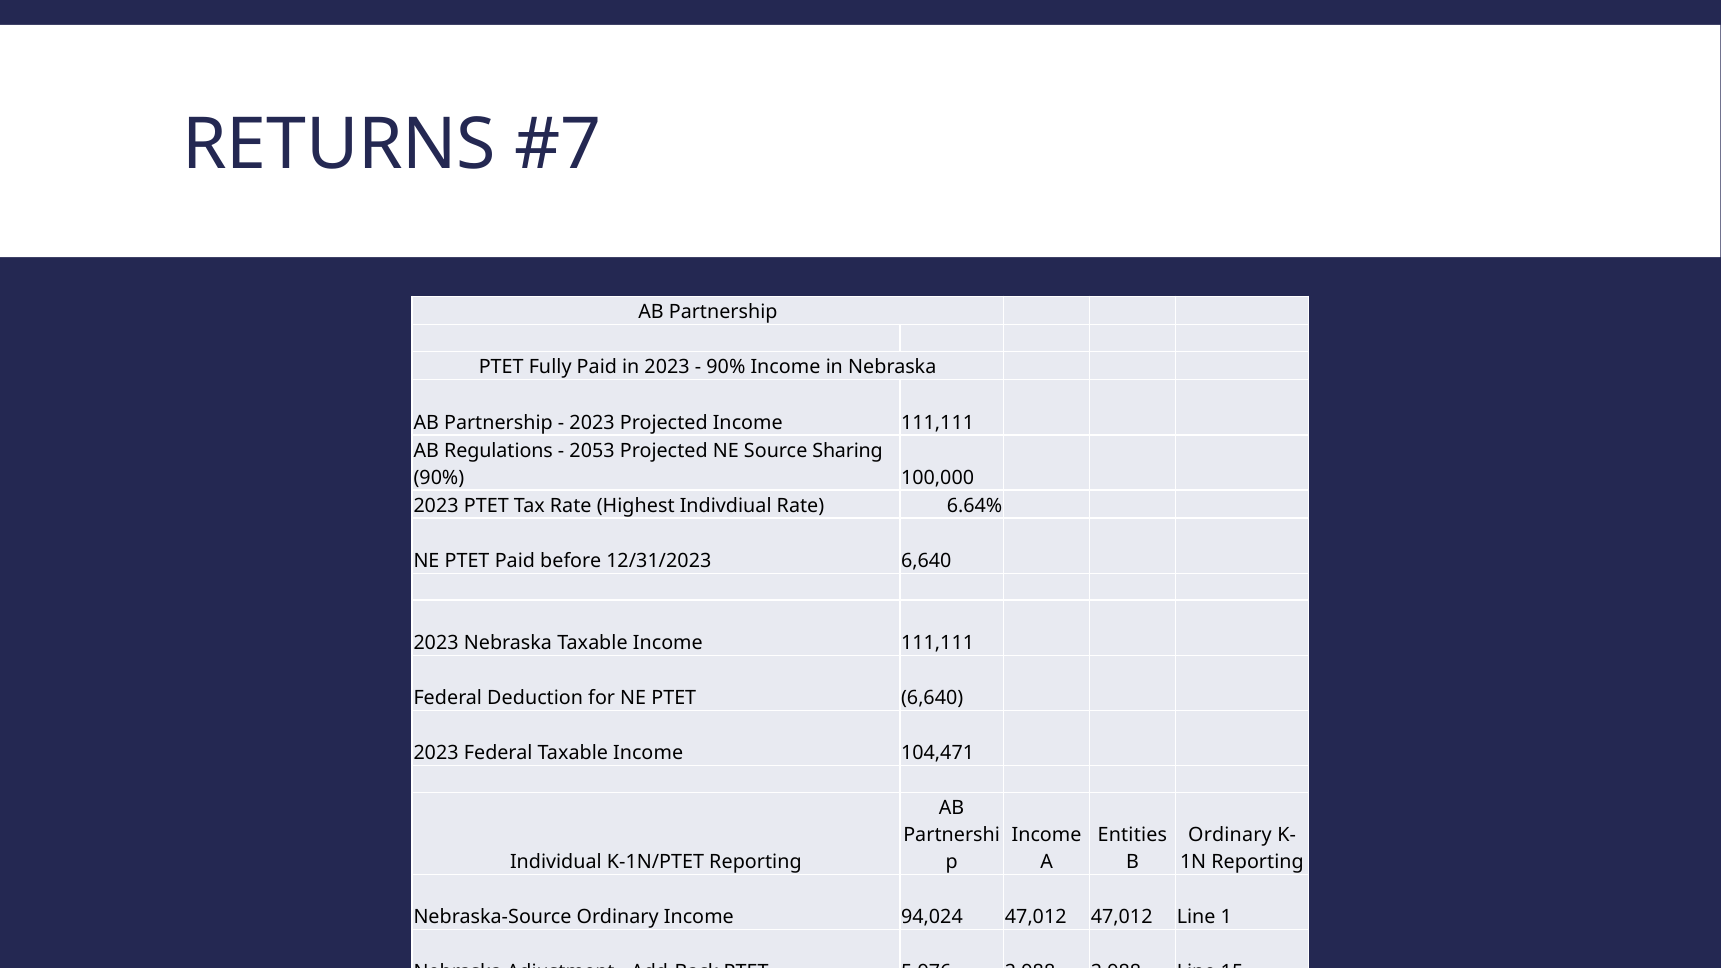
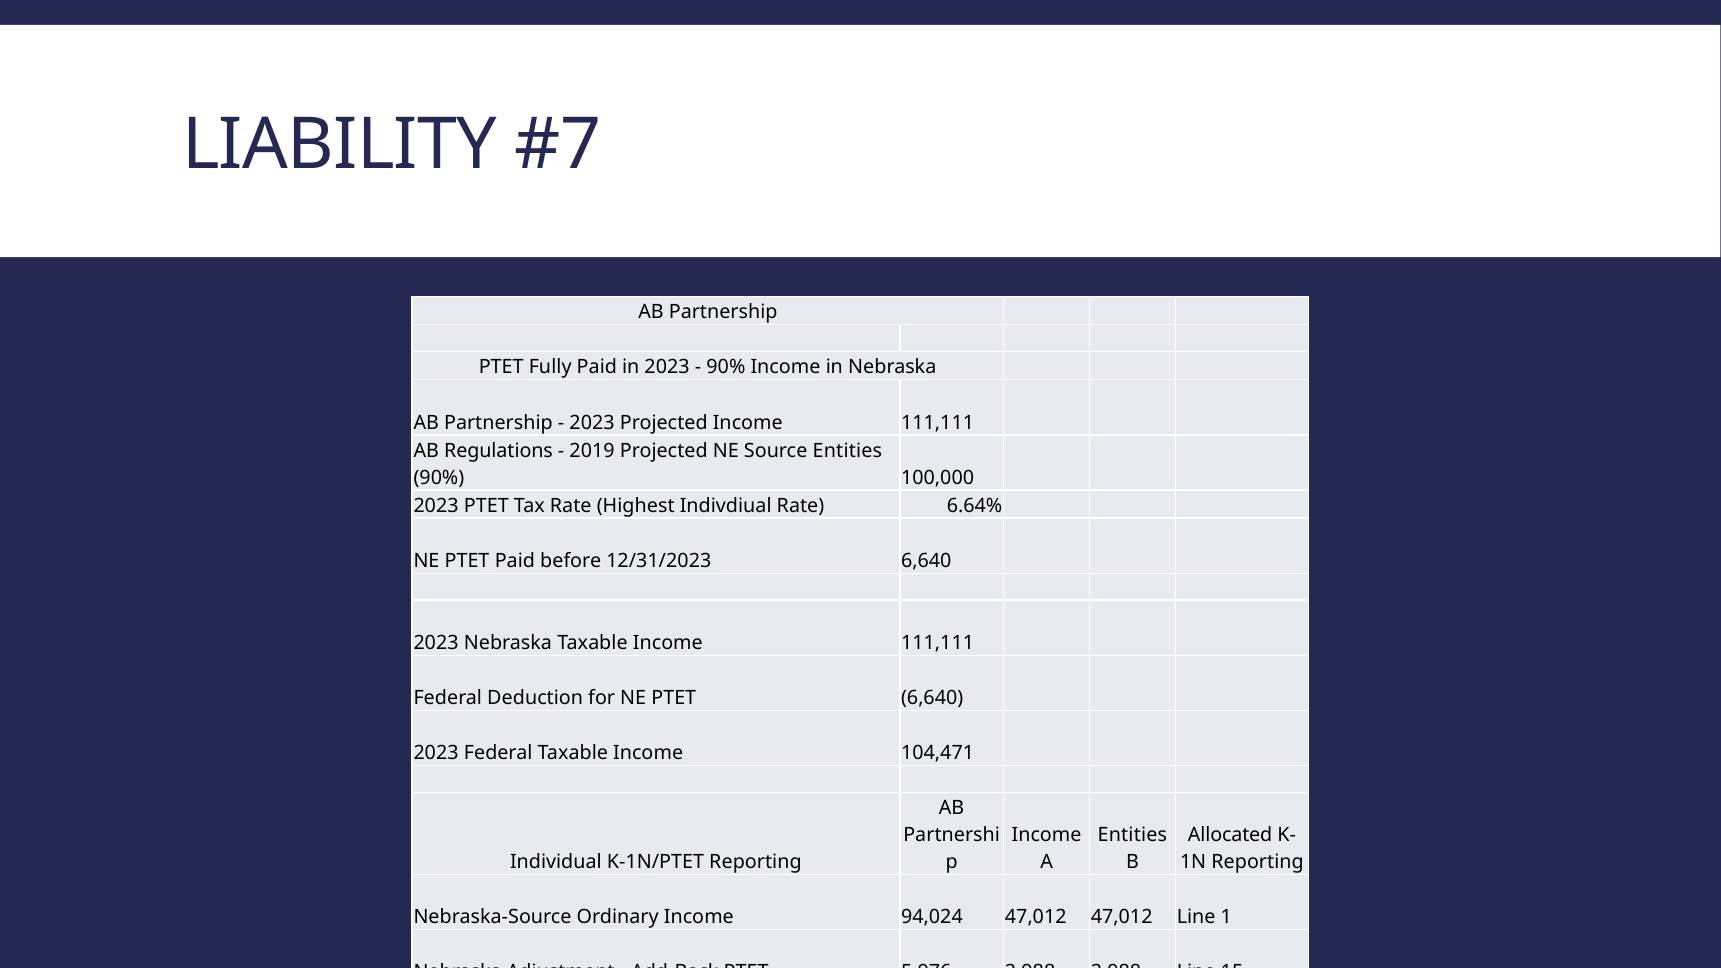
RETURNS: RETURNS -> LIABILITY
2053: 2053 -> 2019
Source Sharing: Sharing -> Entities
Ordinary at (1230, 835): Ordinary -> Allocated
